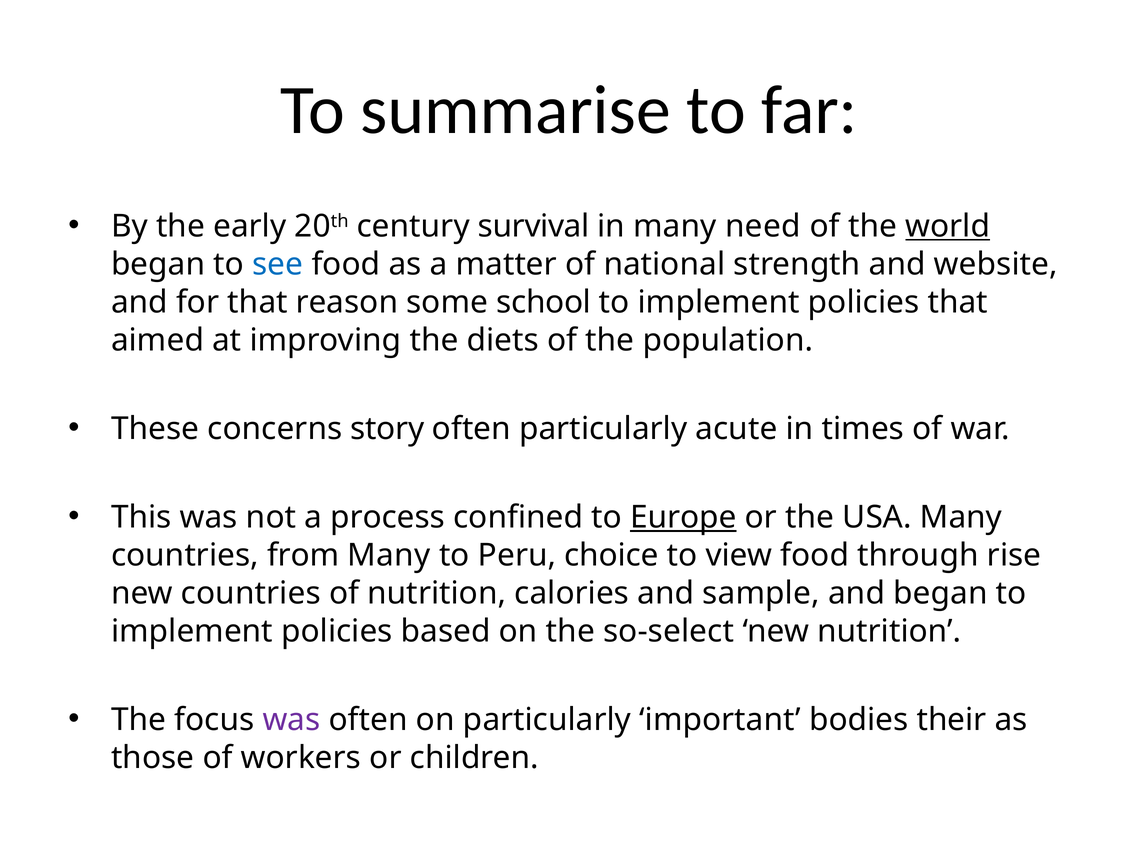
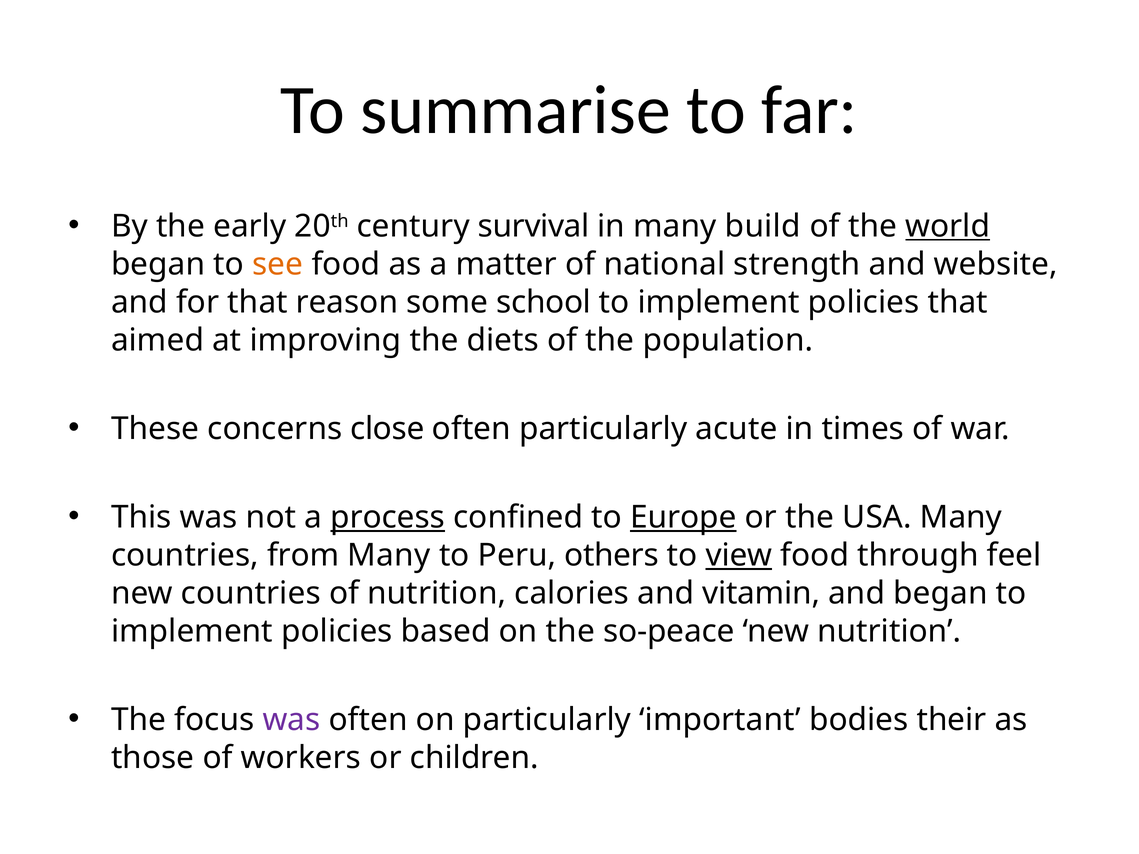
need: need -> build
see colour: blue -> orange
story: story -> close
process underline: none -> present
choice: choice -> others
view underline: none -> present
rise: rise -> feel
sample: sample -> vitamin
so-select: so-select -> so-peace
